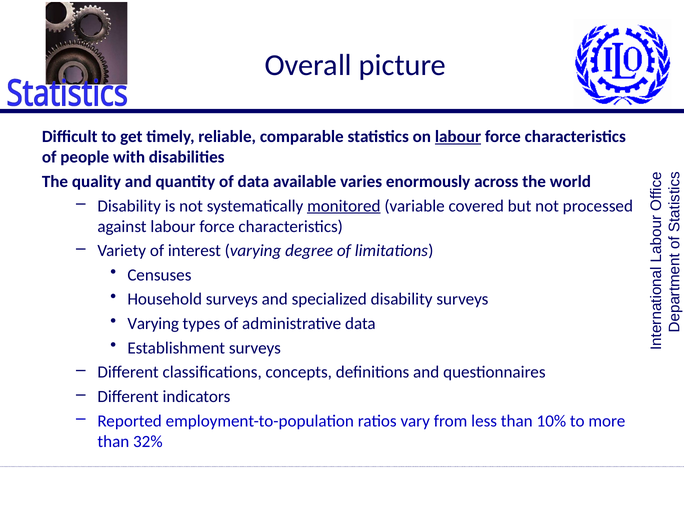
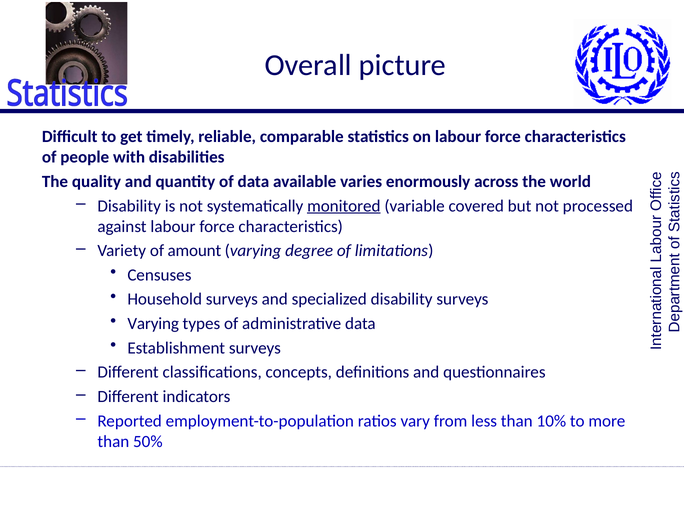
labour at (458, 137) underline: present -> none
interest: interest -> amount
32%: 32% -> 50%
